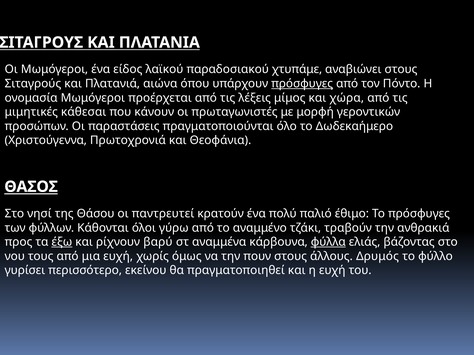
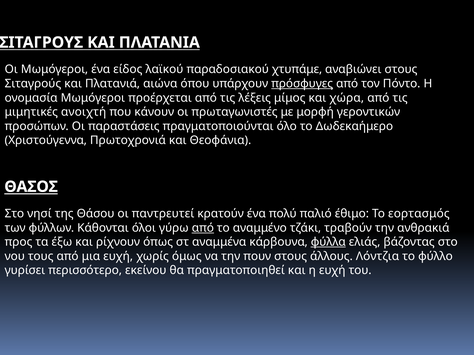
κάθεσαι: κάθεσαι -> ανοιχτή
Το πρόσφυγες: πρόσφυγες -> εορτασμός
από at (203, 228) underline: none -> present
έξω underline: present -> none
βαρύ: βαρύ -> όπως
Δρυμός: Δρυμός -> Λόντζια
